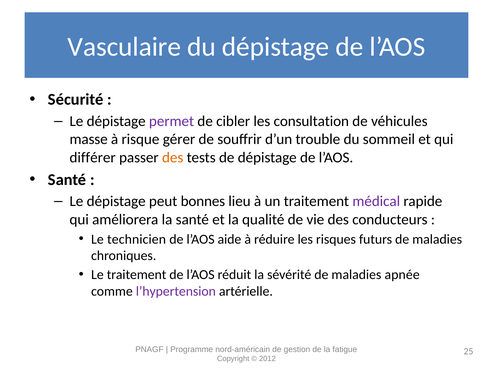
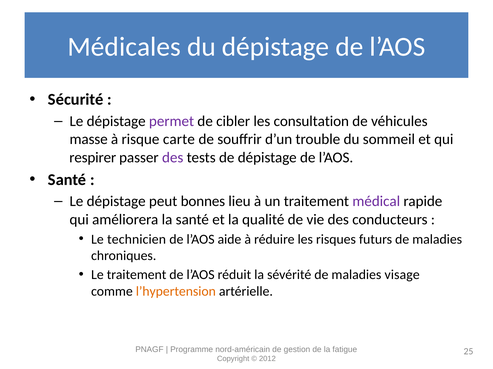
Vasculaire: Vasculaire -> Médicales
gérer: gérer -> carte
différer: différer -> respirer
des at (173, 158) colour: orange -> purple
apnée: apnée -> visage
l’hypertension colour: purple -> orange
